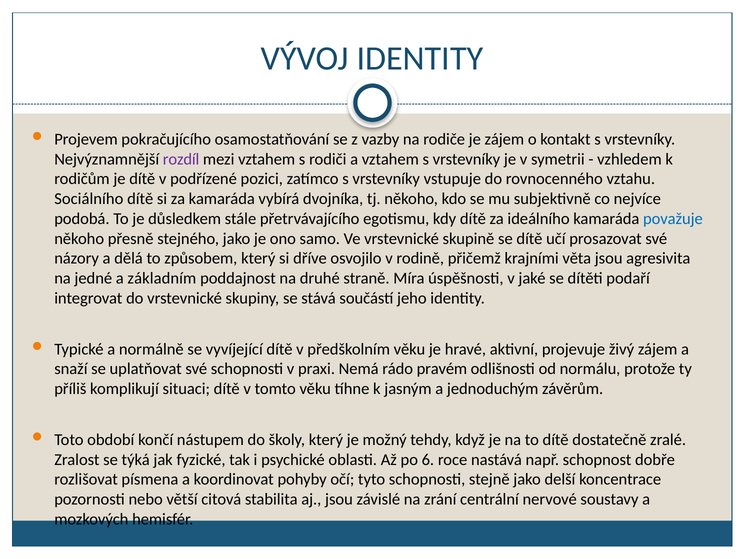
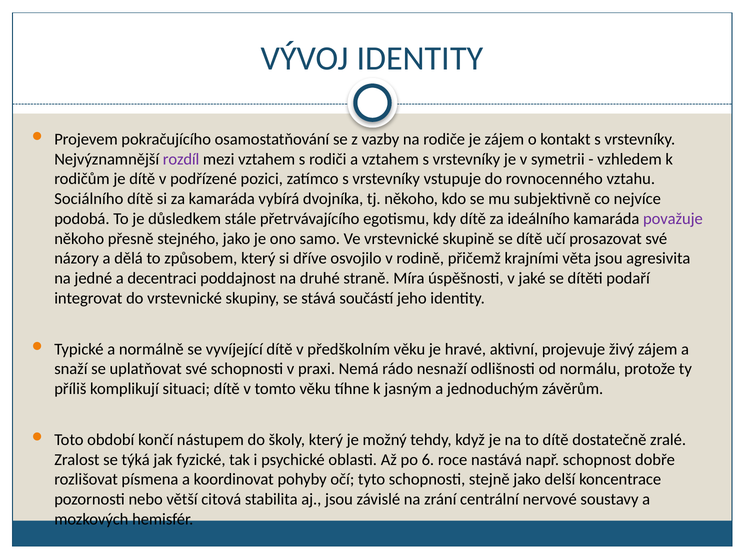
považuje colour: blue -> purple
základním: základním -> decentraci
pravém: pravém -> nesnaží
